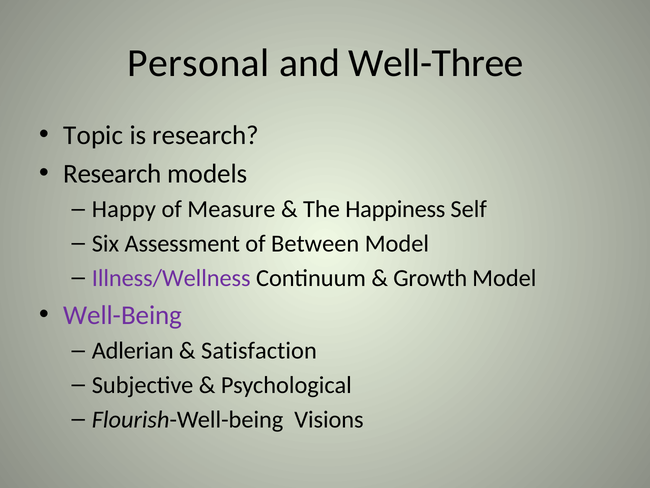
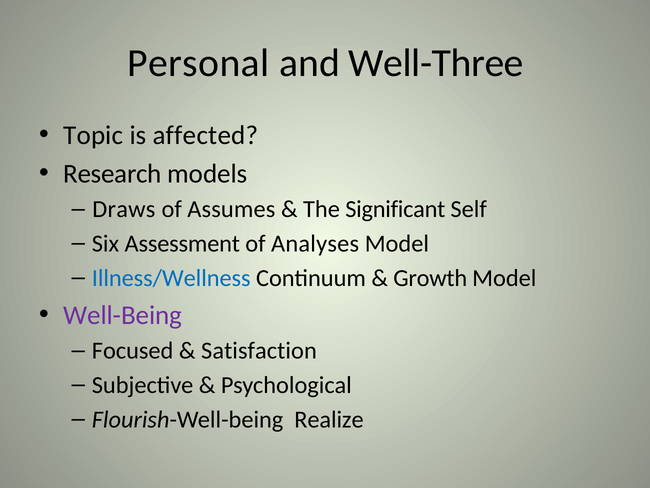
is research: research -> affected
Happy: Happy -> Draws
Measure: Measure -> Assumes
Happiness: Happiness -> Significant
Between: Between -> Analyses
Illness/Wellness colour: purple -> blue
Adlerian: Adlerian -> Focused
Visions: Visions -> Realize
